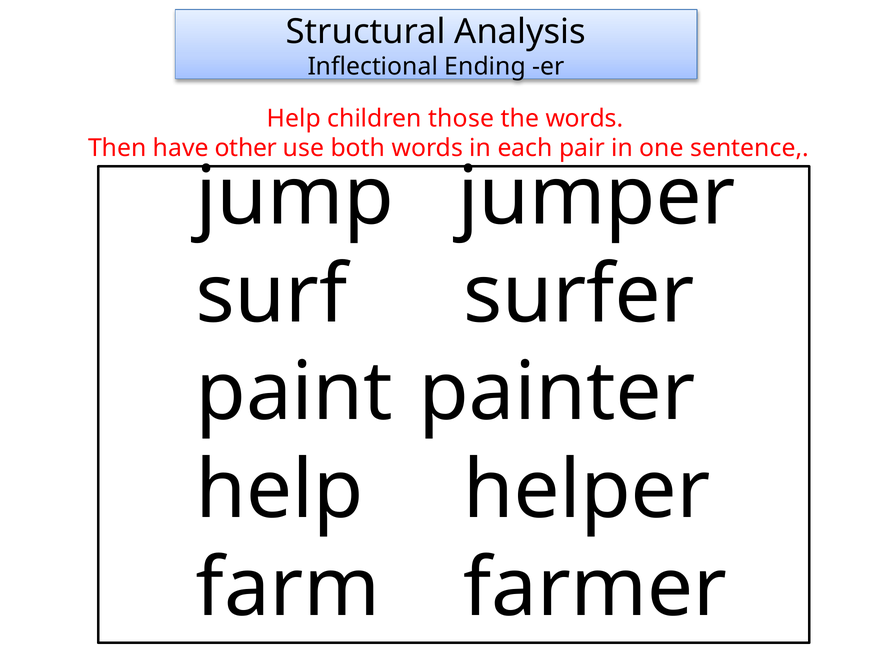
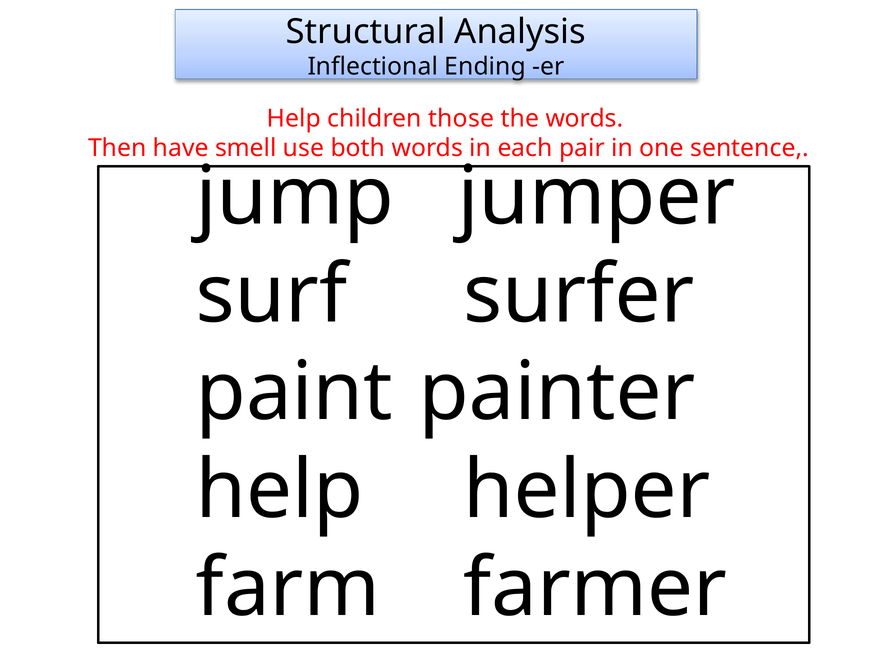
other: other -> smell
